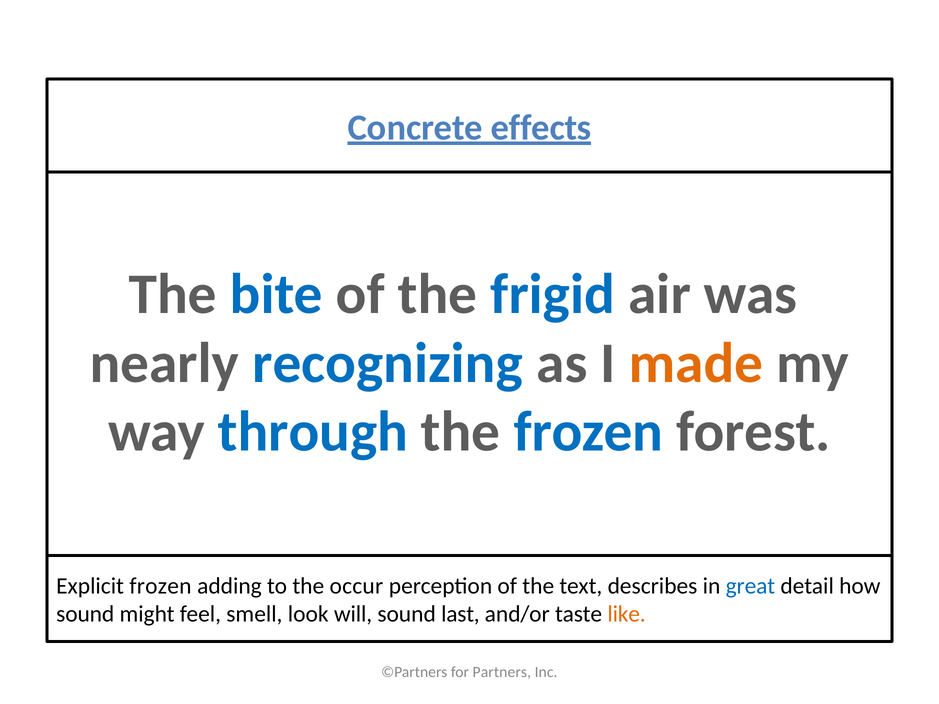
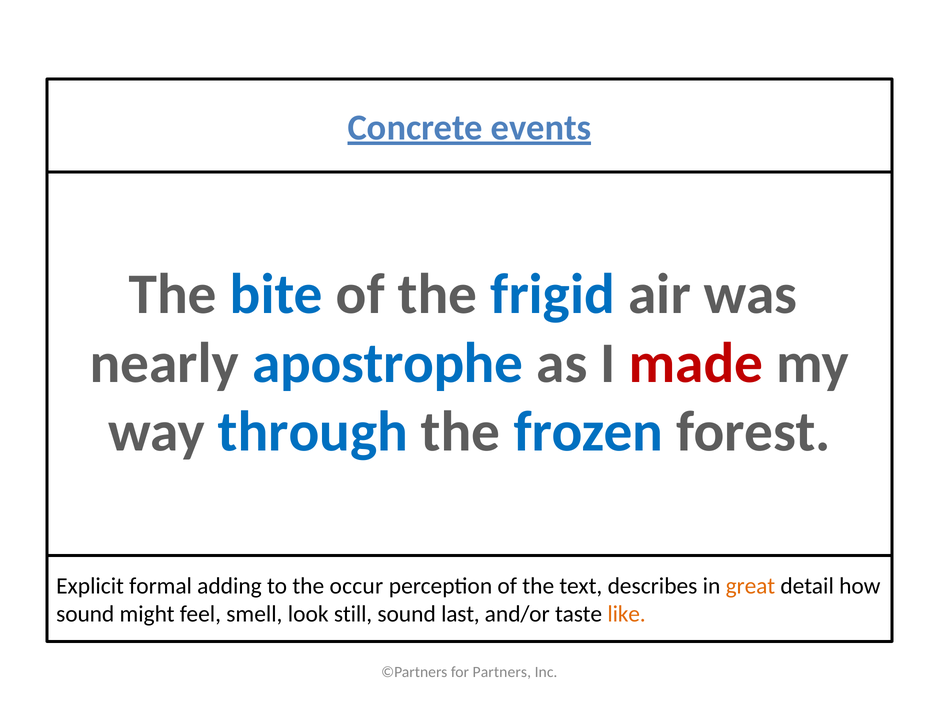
effects: effects -> events
recognizing: recognizing -> apostrophe
made colour: orange -> red
Explicit frozen: frozen -> formal
great colour: blue -> orange
will: will -> still
